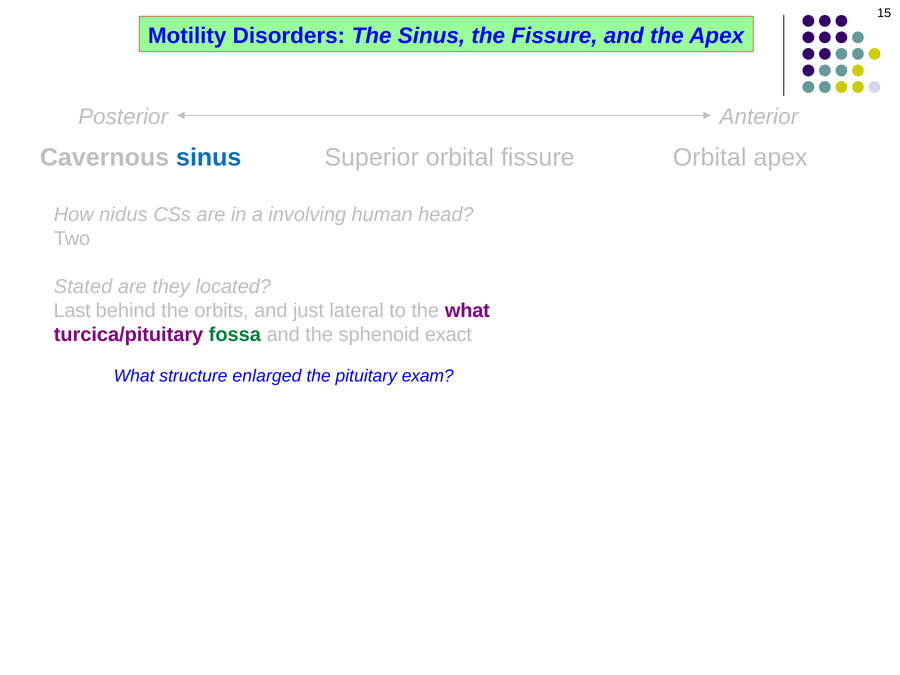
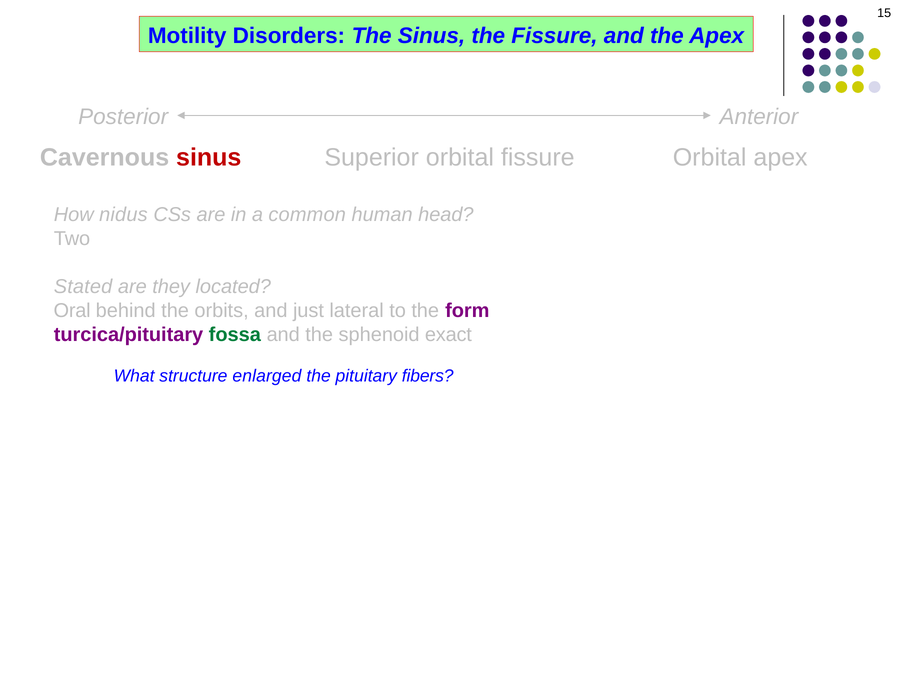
sinus at (209, 157) colour: blue -> red
involving: involving -> common
Last: Last -> Oral
the what: what -> form
exam: exam -> fibers
